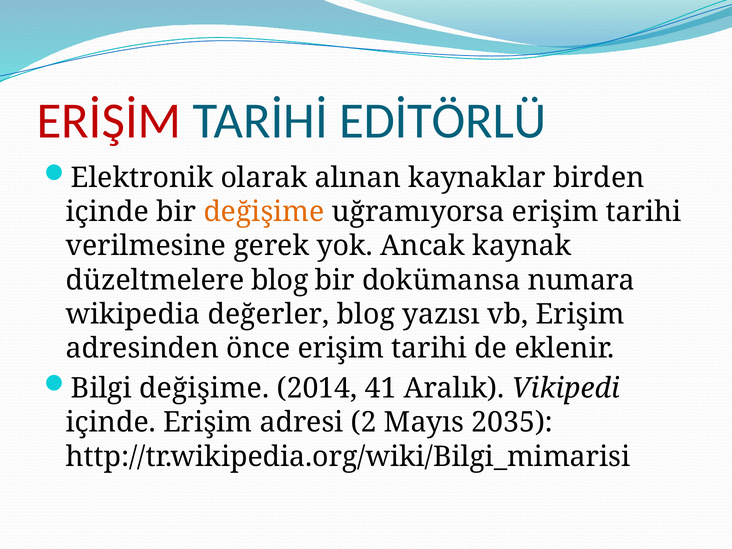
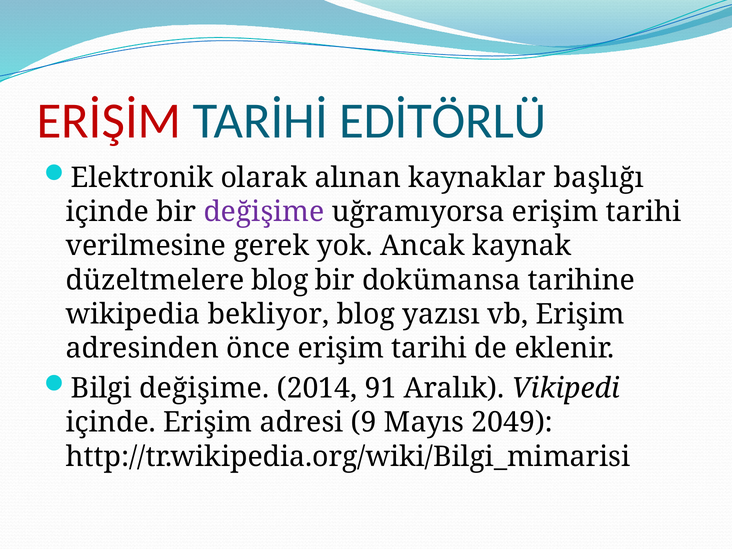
birden: birden -> başlığı
değişime at (264, 212) colour: orange -> purple
numara: numara -> tarihine
değerler: değerler -> bekliyor
41: 41 -> 91
2: 2 -> 9
2035: 2035 -> 2049
